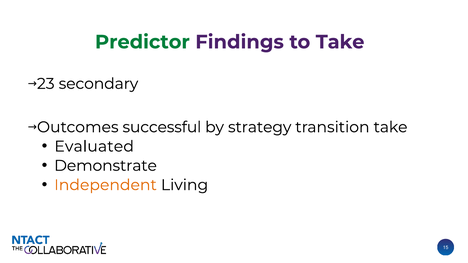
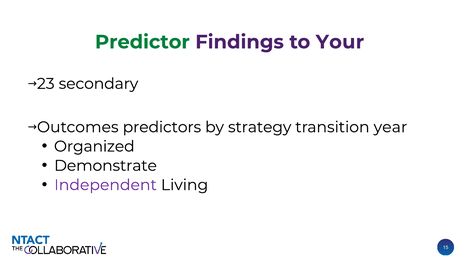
to Take: Take -> Your
successful: successful -> predictors
transition take: take -> year
Evaluated: Evaluated -> Organized
Independent colour: orange -> purple
